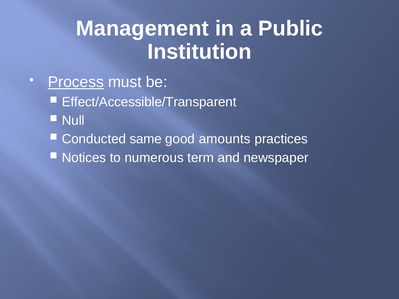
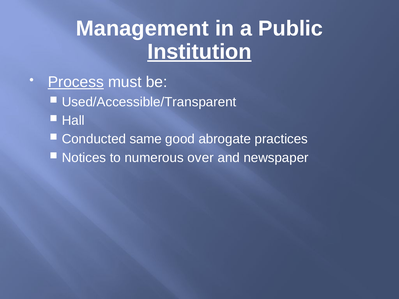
Institution underline: none -> present
Effect/Accessible/Transparent: Effect/Accessible/Transparent -> Used/Accessible/Transparent
Null: Null -> Hall
amounts: amounts -> abrogate
term: term -> over
